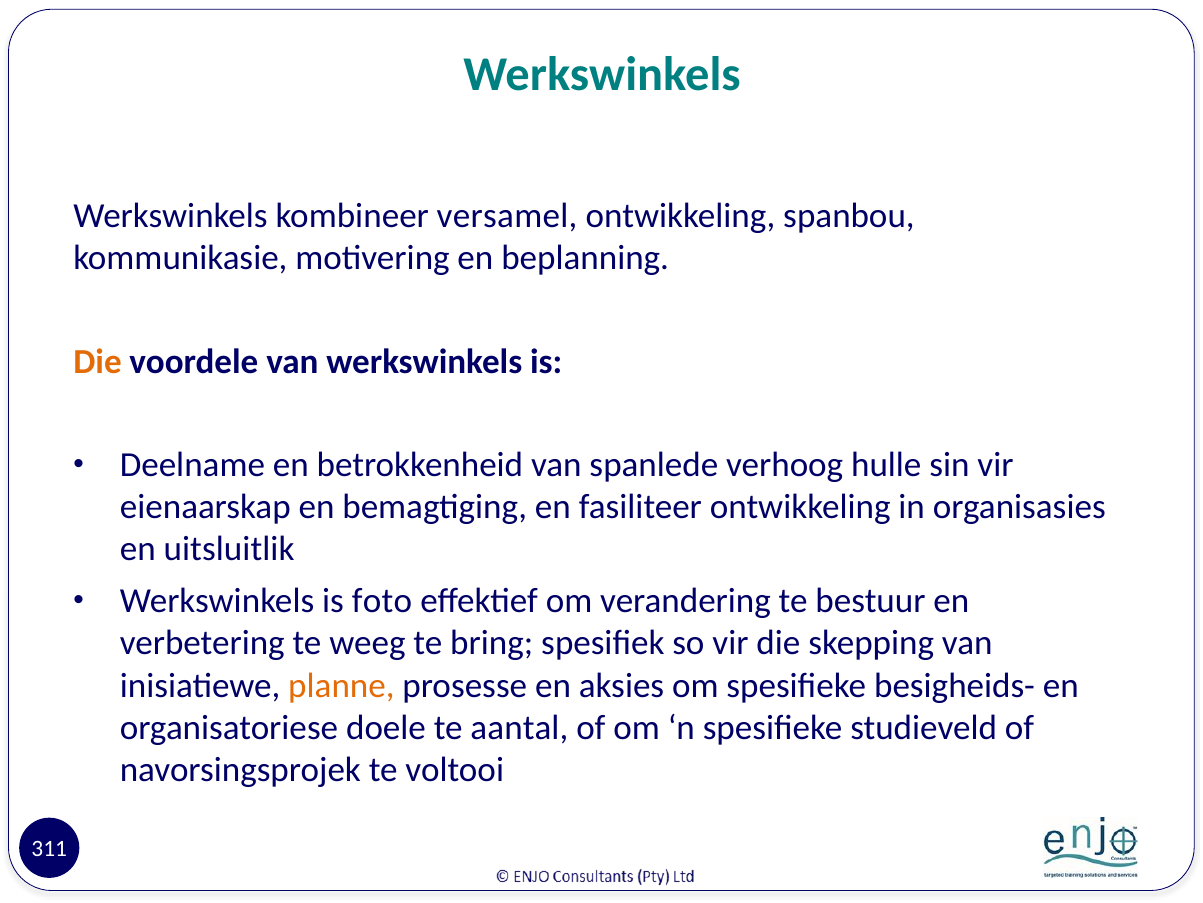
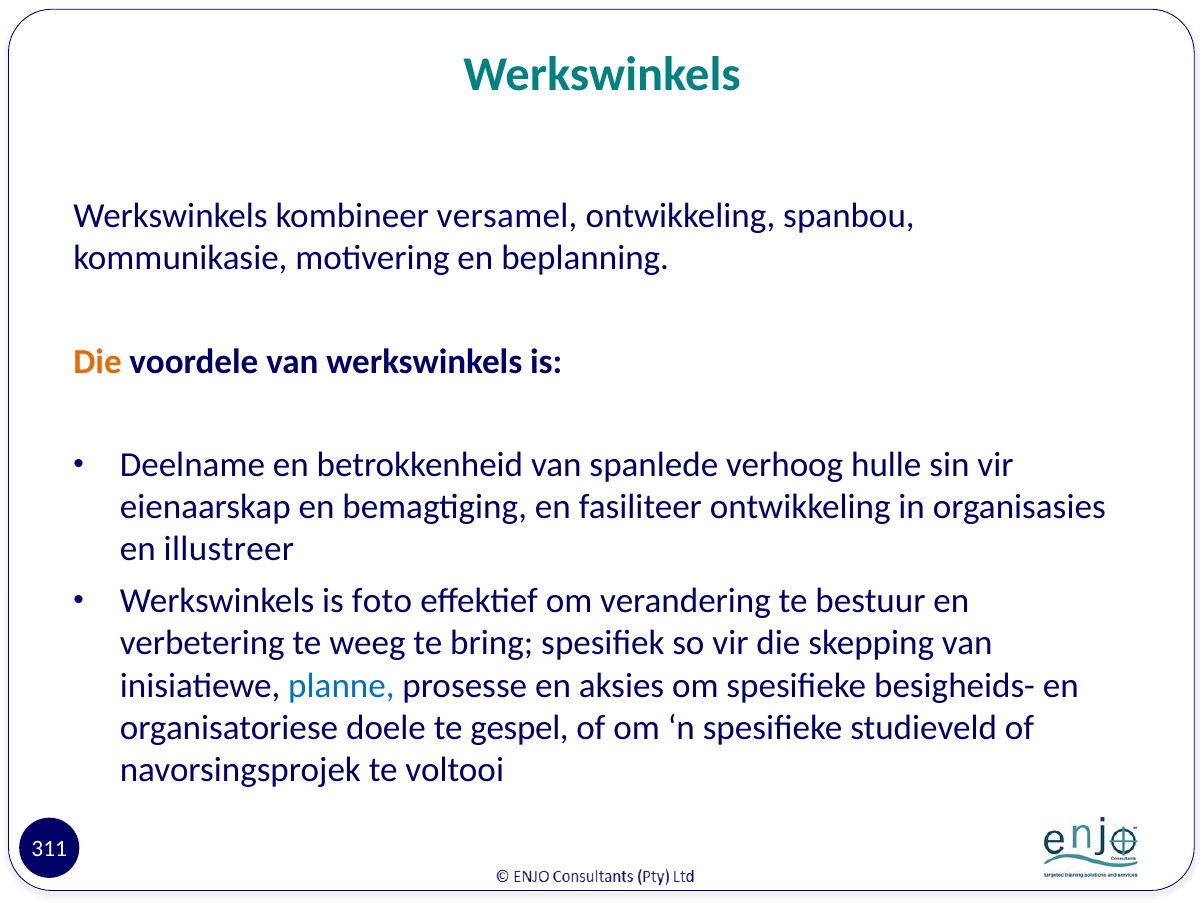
uitsluitlik: uitsluitlik -> illustreer
planne colour: orange -> blue
aantal: aantal -> gespel
